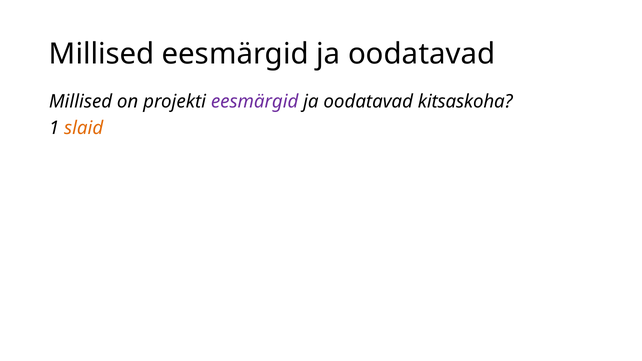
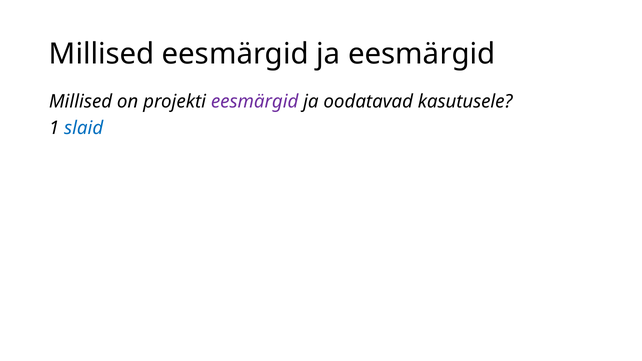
oodatavad at (422, 54): oodatavad -> eesmärgid
kitsaskoha: kitsaskoha -> kasutusele
slaid colour: orange -> blue
